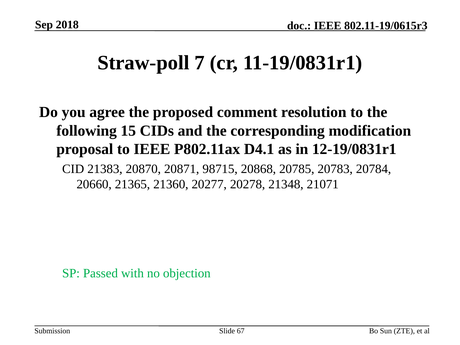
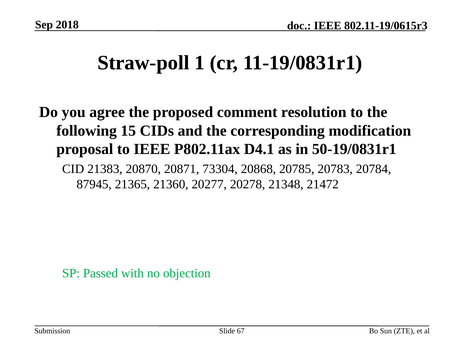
7: 7 -> 1
12-19/0831r1: 12-19/0831r1 -> 50-19/0831r1
98715: 98715 -> 73304
20660: 20660 -> 87945
21071: 21071 -> 21472
